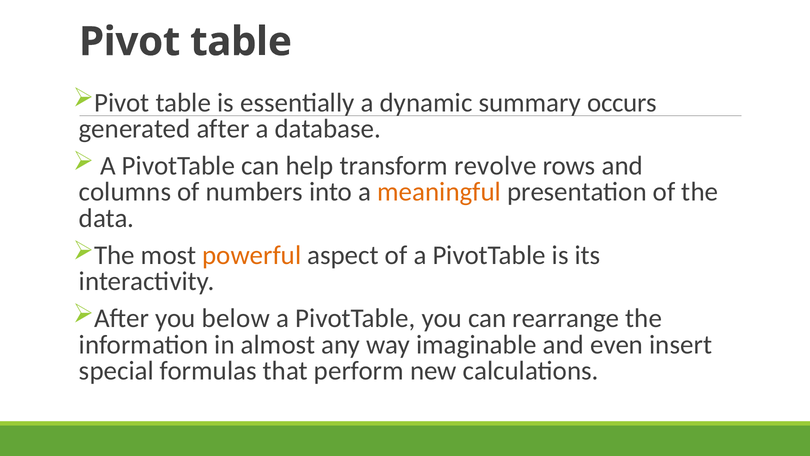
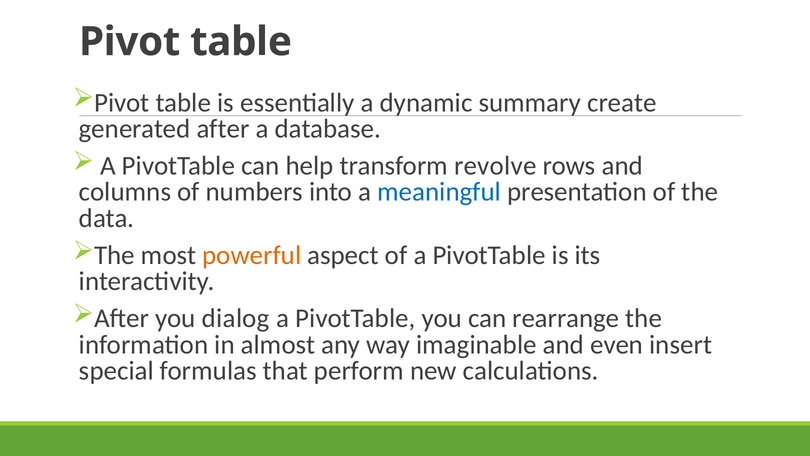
occurs: occurs -> create
meaningful colour: orange -> blue
below: below -> dialog
